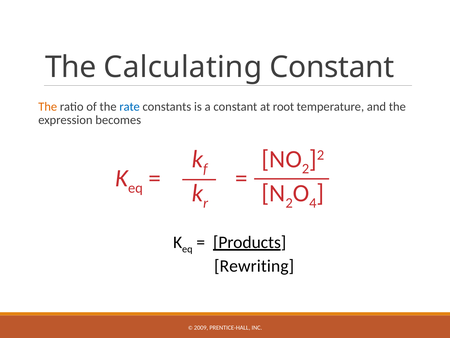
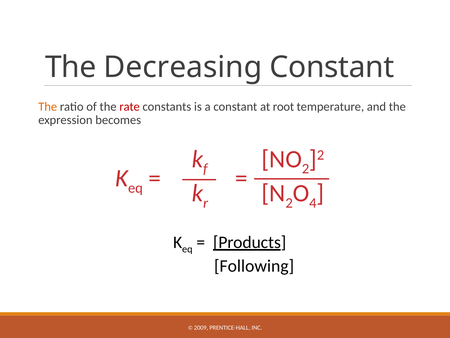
Calculating: Calculating -> Decreasing
rate colour: blue -> red
Rewriting: Rewriting -> Following
